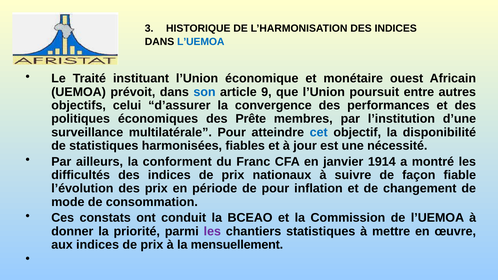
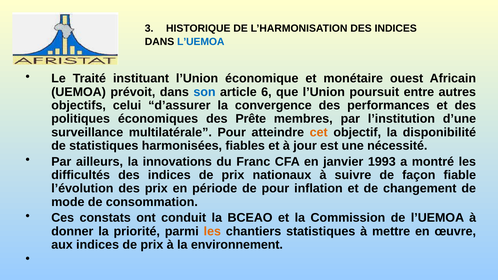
9: 9 -> 6
cet colour: blue -> orange
conforment: conforment -> innovations
1914: 1914 -> 1993
les at (212, 231) colour: purple -> orange
mensuellement: mensuellement -> environnement
